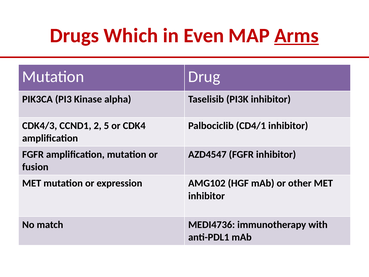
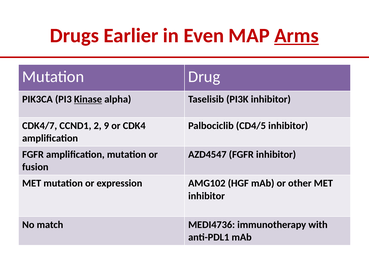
Which: Which -> Earlier
Kinase underline: none -> present
CDK4/3: CDK4/3 -> CDK4/7
5: 5 -> 9
CD4/1: CD4/1 -> CD4/5
